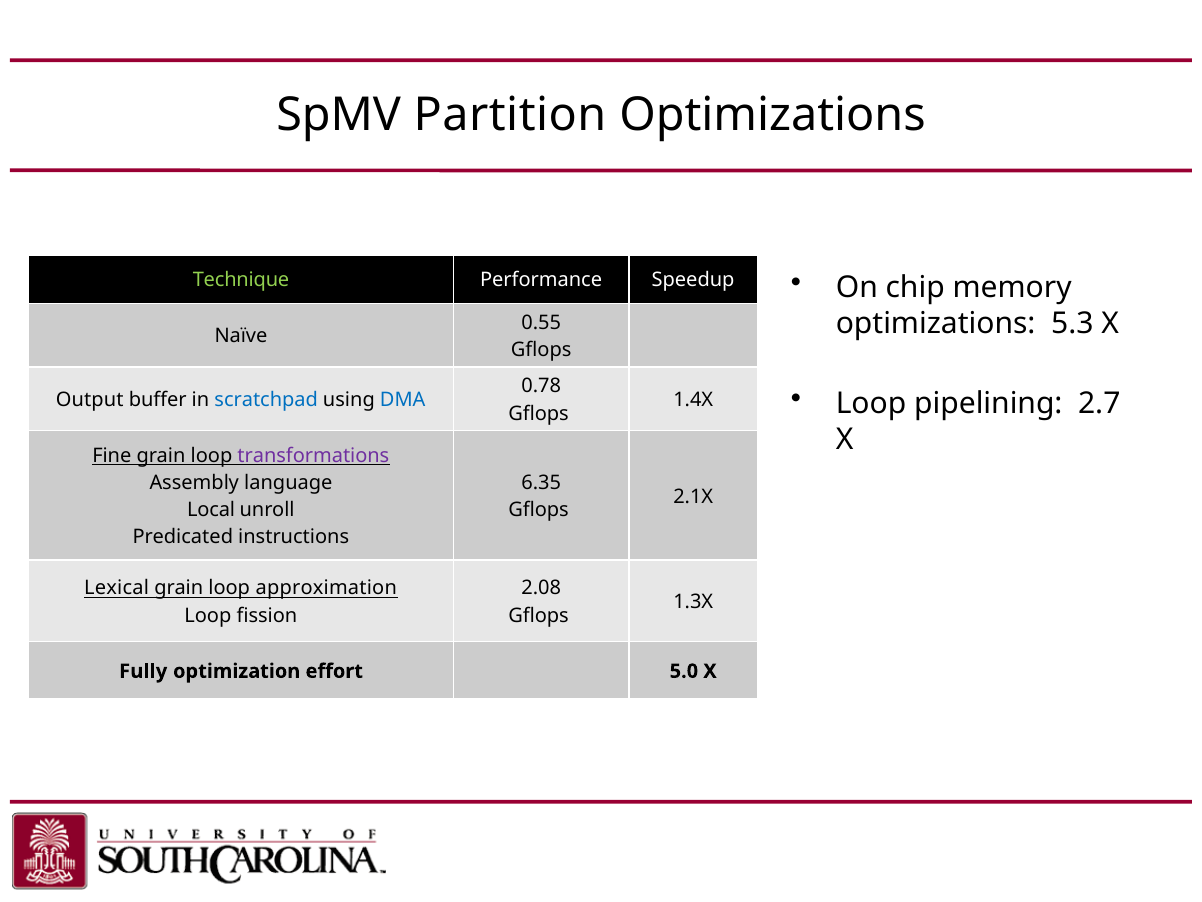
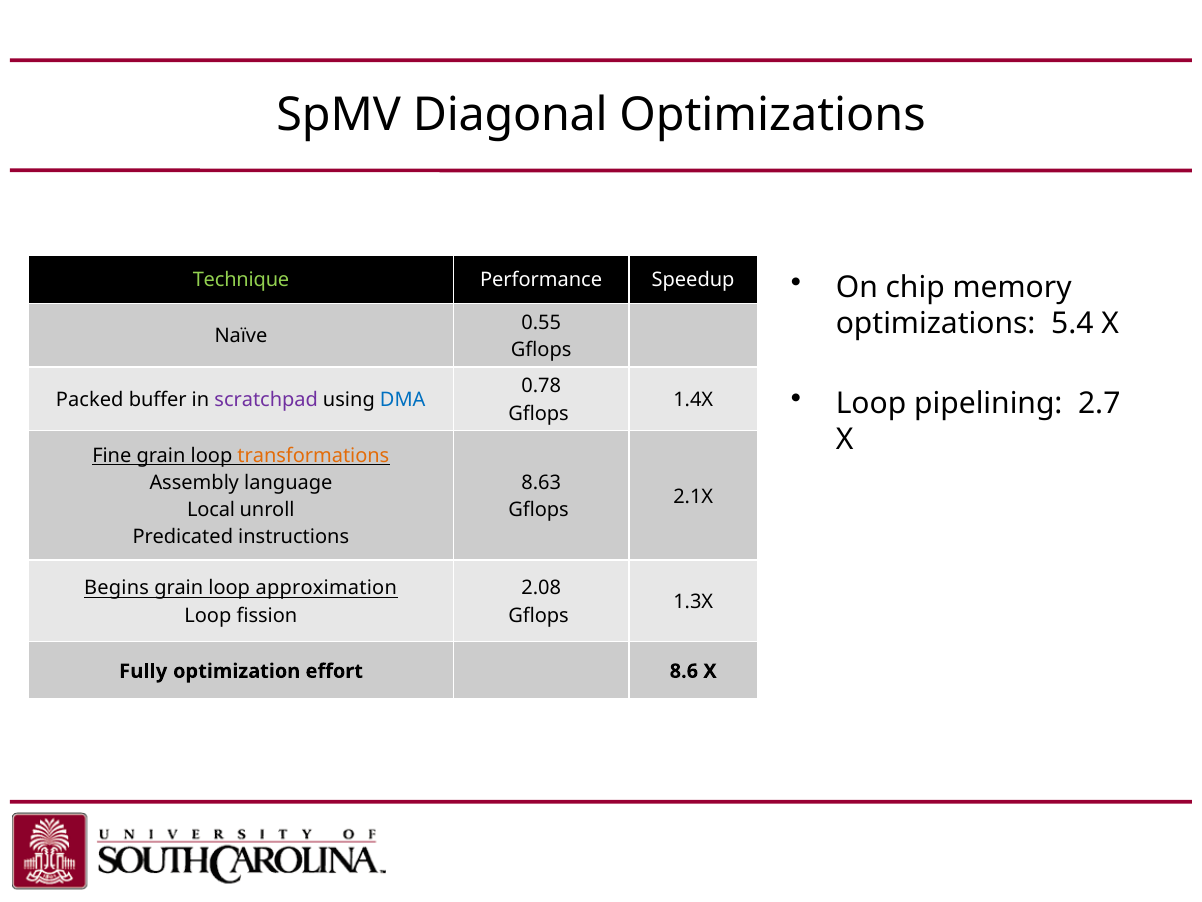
Partition: Partition -> Diagonal
5.3: 5.3 -> 5.4
Output: Output -> Packed
scratchpad colour: blue -> purple
transformations colour: purple -> orange
6.35: 6.35 -> 8.63
Lexical: Lexical -> Begins
5.0: 5.0 -> 8.6
